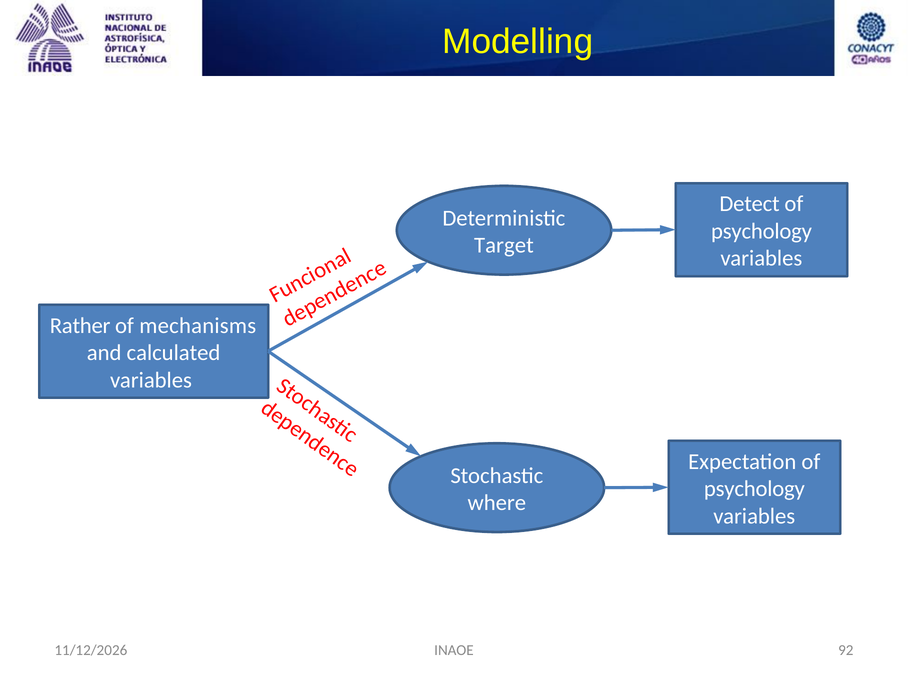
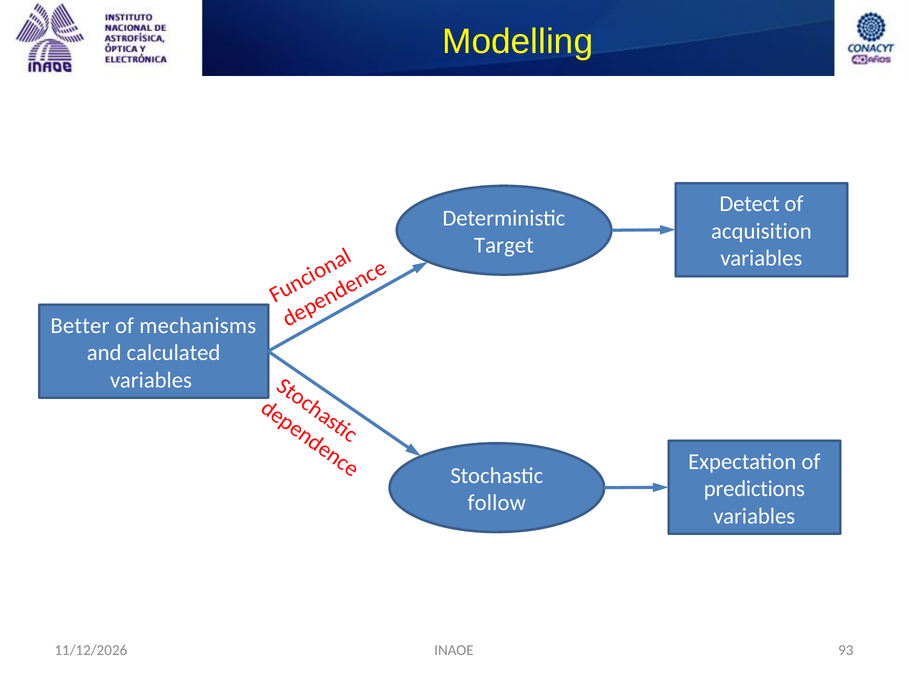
psychology at (762, 231): psychology -> acquisition
Rather: Rather -> Better
psychology at (754, 489): psychology -> predictions
where: where -> follow
92: 92 -> 93
